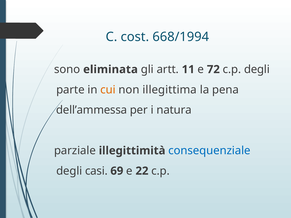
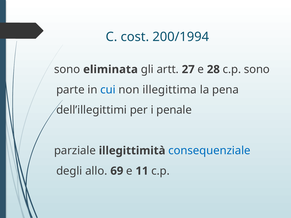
668/1994: 668/1994 -> 200/1994
11: 11 -> 27
72: 72 -> 28
c.p degli: degli -> sono
cui colour: orange -> blue
dell’ammessa: dell’ammessa -> dell’illegittimi
natura: natura -> penale
casi: casi -> allo
22: 22 -> 11
